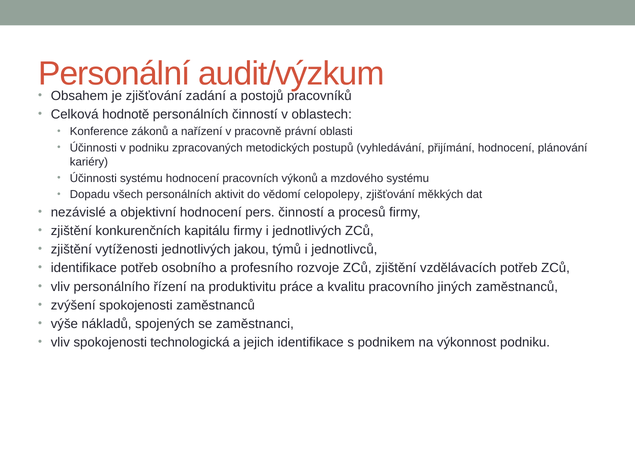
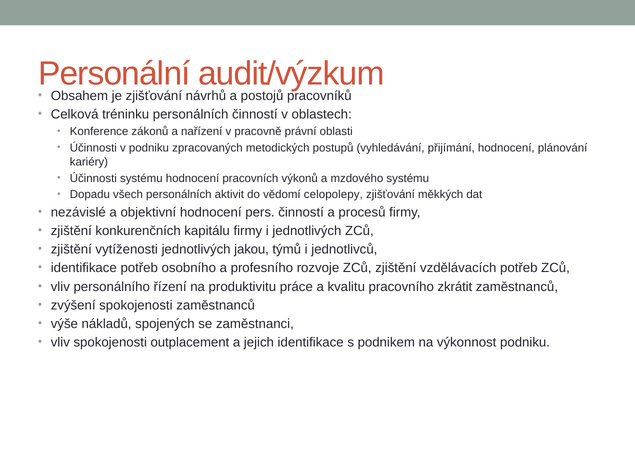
zadání: zadání -> návrhů
hodnotě: hodnotě -> tréninku
jiných: jiných -> zkrátit
technologická: technologická -> outplacement
